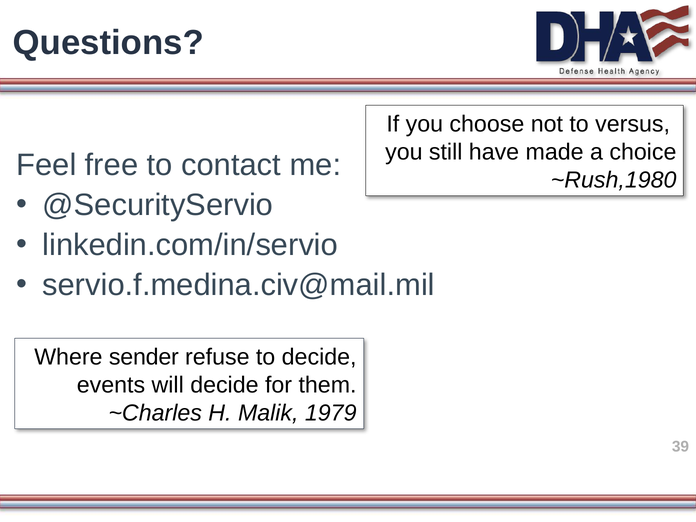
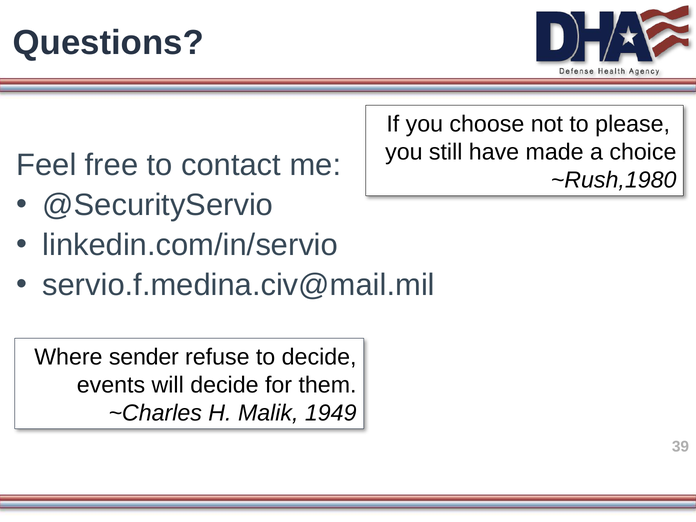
versus: versus -> please
1979: 1979 -> 1949
